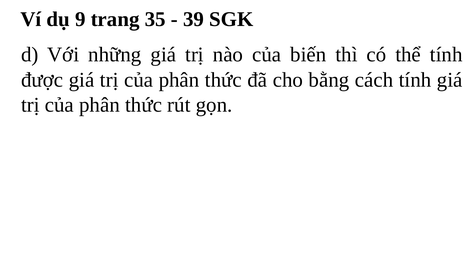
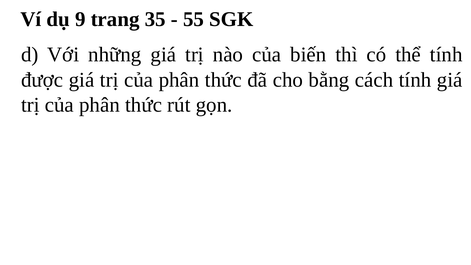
39: 39 -> 55
